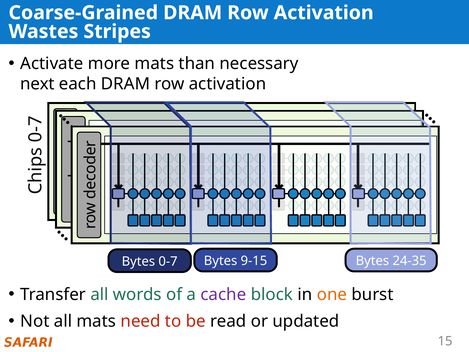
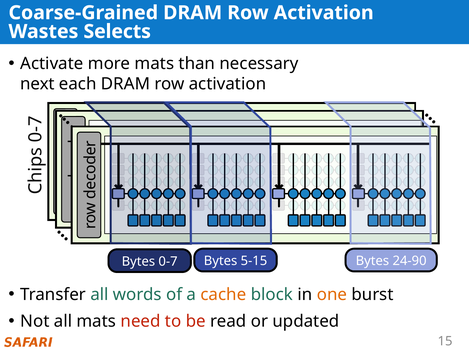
Stripes: Stripes -> Selects
9-15: 9-15 -> 5-15
24-35: 24-35 -> 24-90
cache colour: purple -> orange
